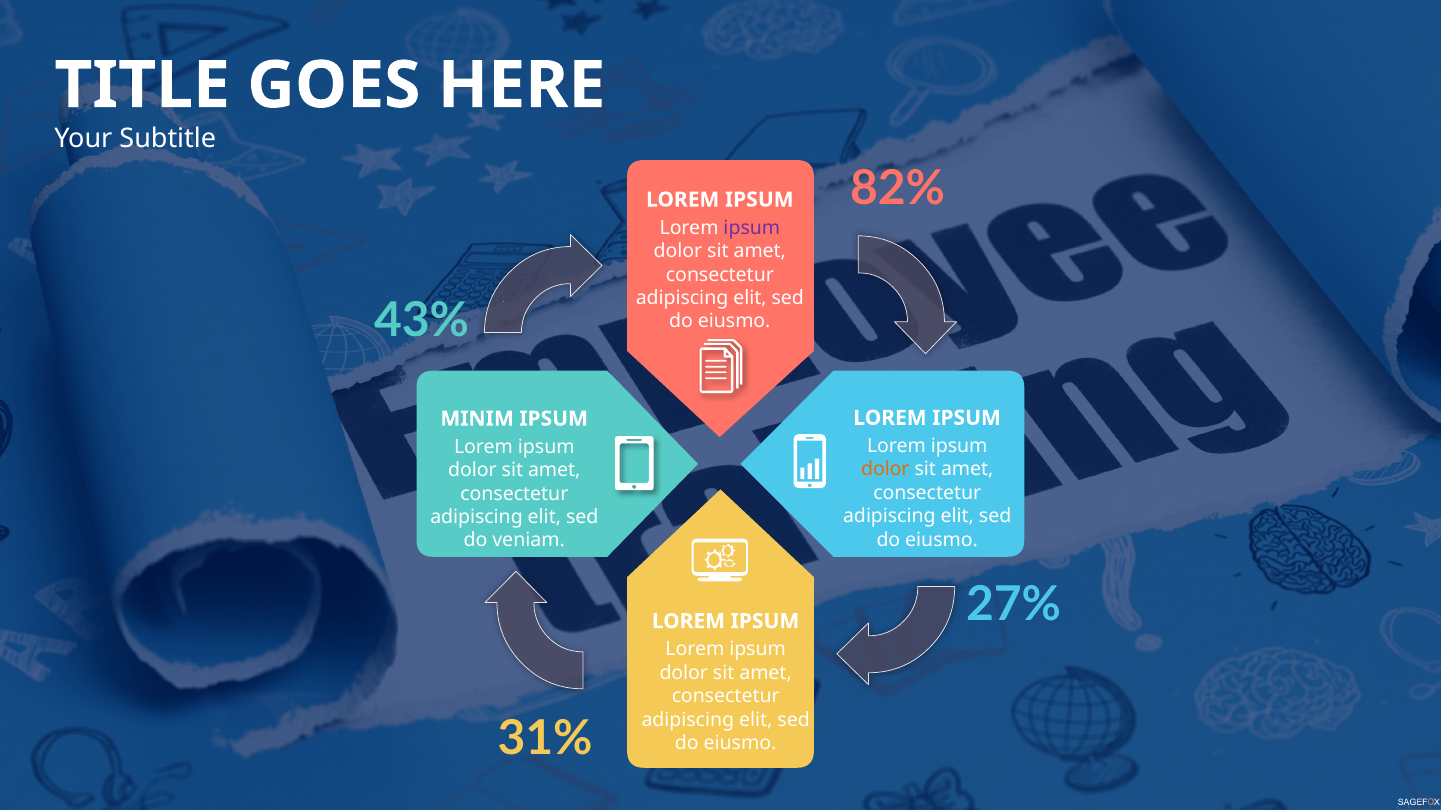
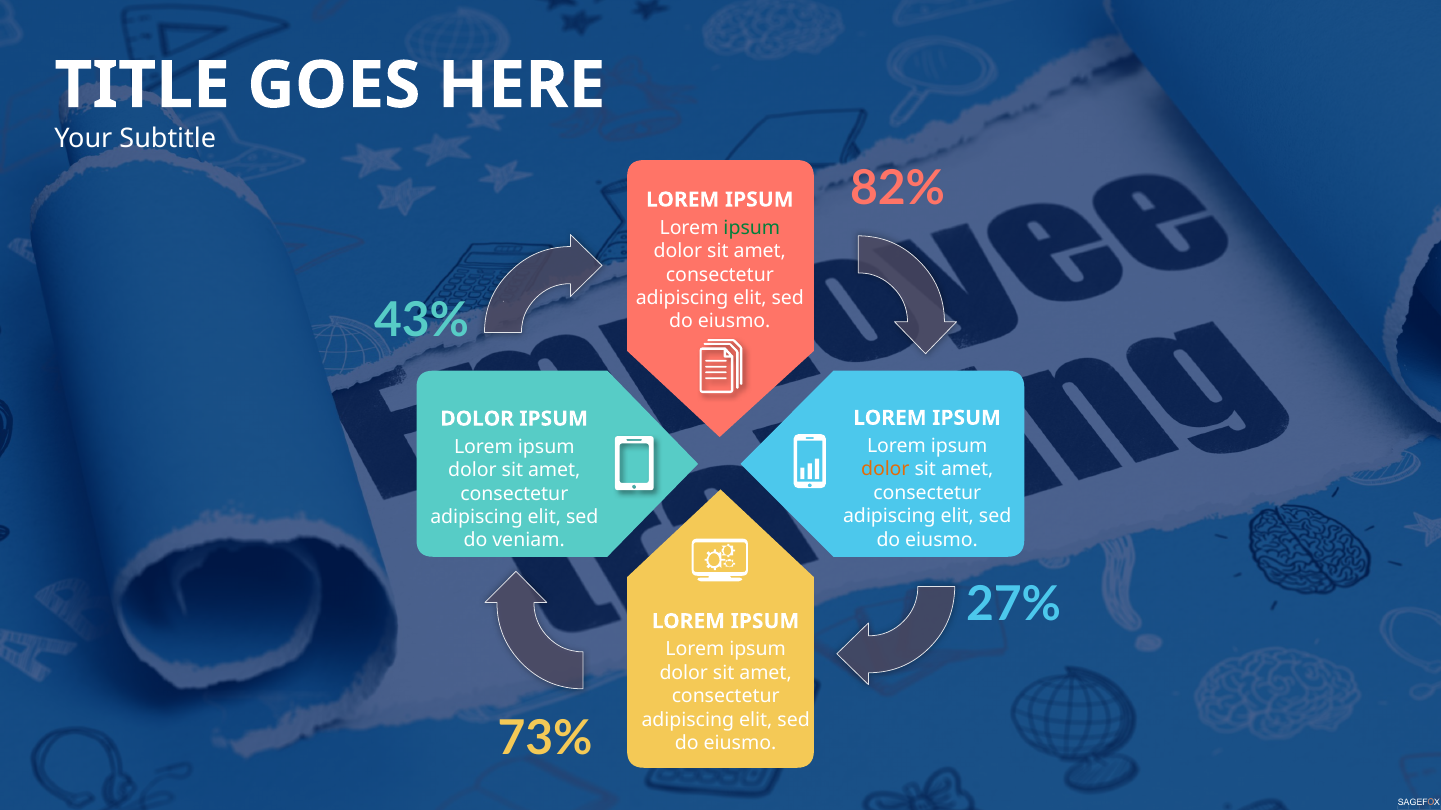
ipsum at (752, 228) colour: purple -> green
MINIM at (477, 419): MINIM -> DOLOR
31%: 31% -> 73%
